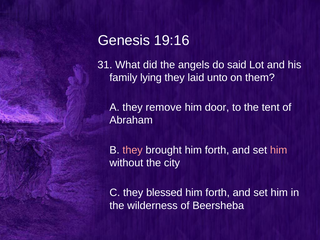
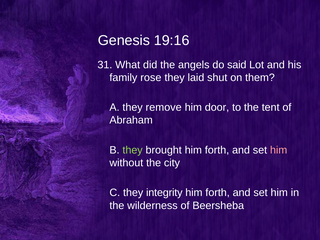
lying: lying -> rose
unto: unto -> shut
they at (133, 150) colour: pink -> light green
blessed: blessed -> integrity
